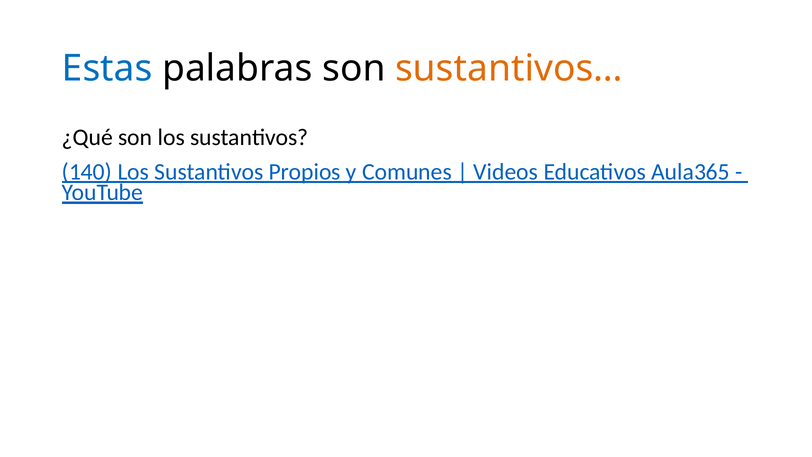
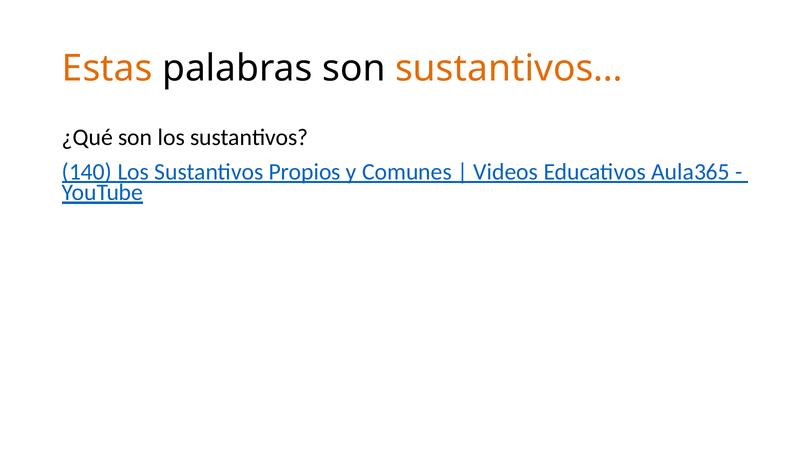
Estas colour: blue -> orange
